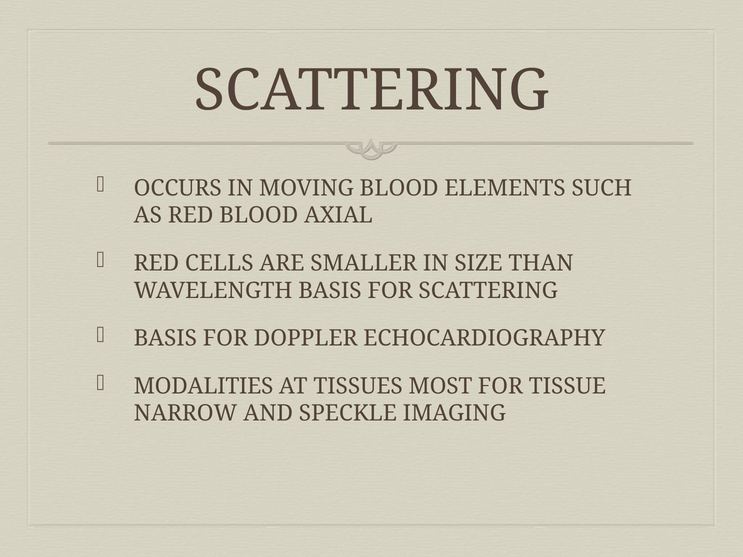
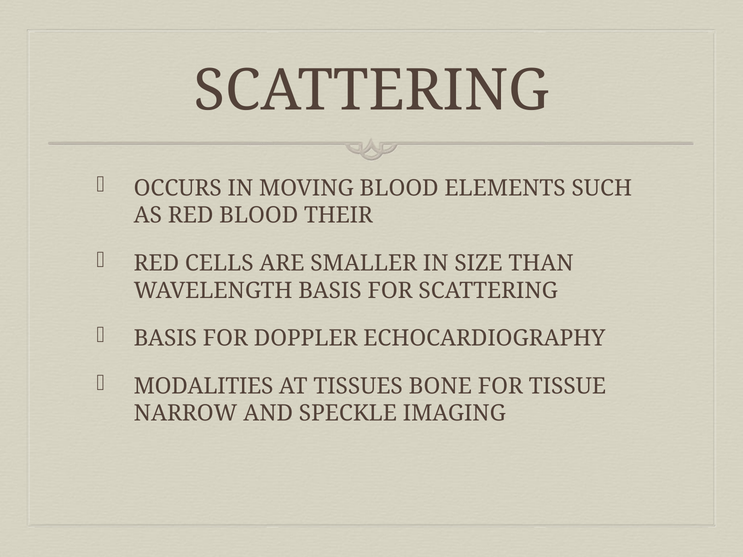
AXIAL: AXIAL -> THEIR
MOST: MOST -> BONE
